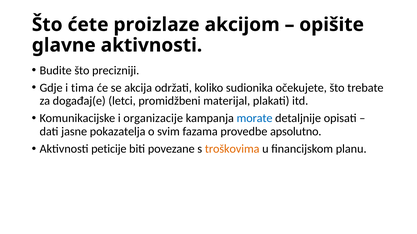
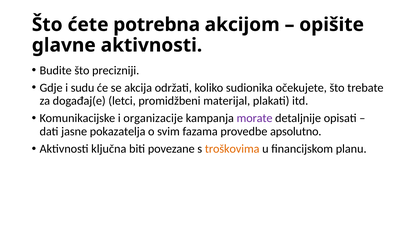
proizlaze: proizlaze -> potrebna
tima: tima -> sudu
morate colour: blue -> purple
peticije: peticije -> ključna
